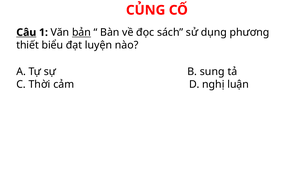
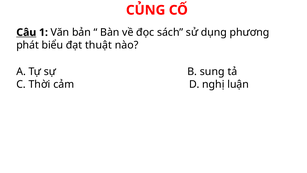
bản underline: present -> none
thiết: thiết -> phát
luyện: luyện -> thuật
